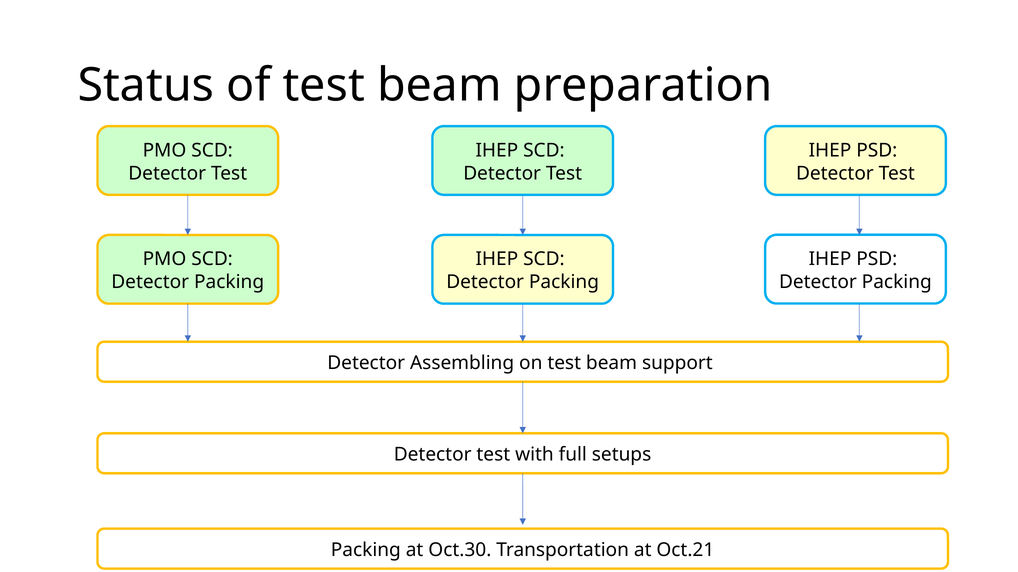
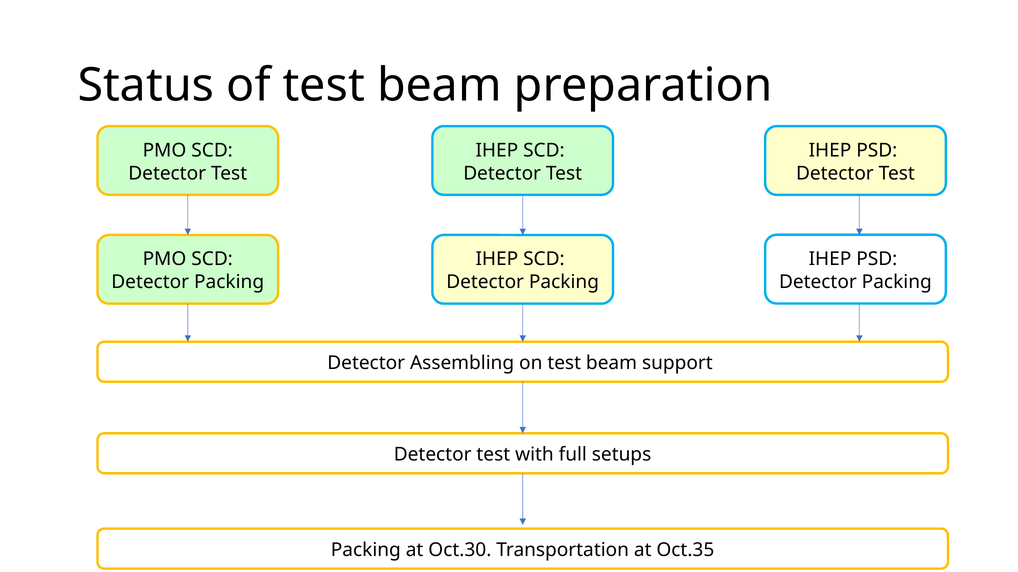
Oct.21: Oct.21 -> Oct.35
